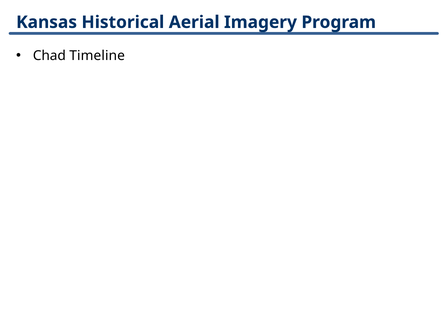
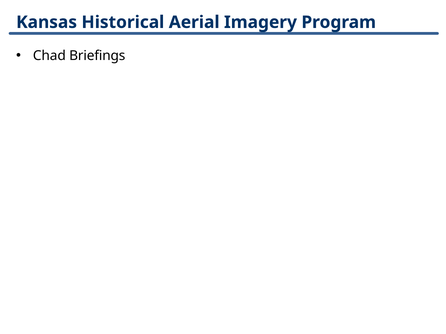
Timeline: Timeline -> Briefings
